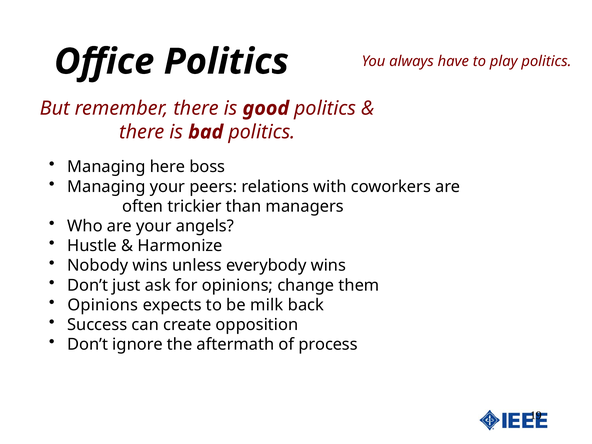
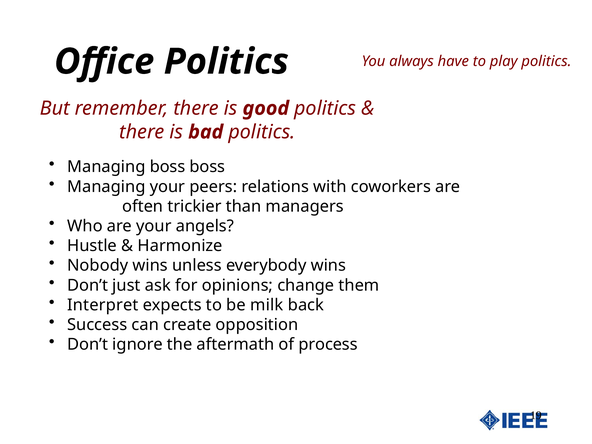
Managing here: here -> boss
Opinions at (103, 305): Opinions -> Interpret
